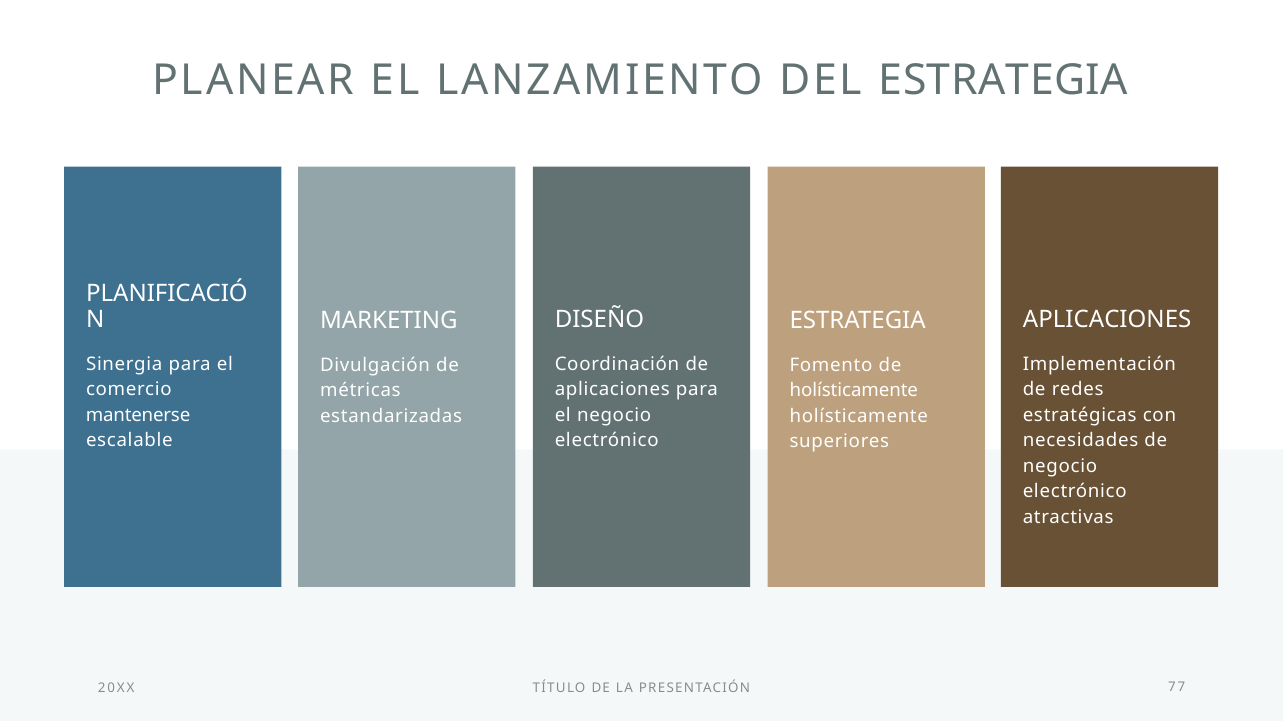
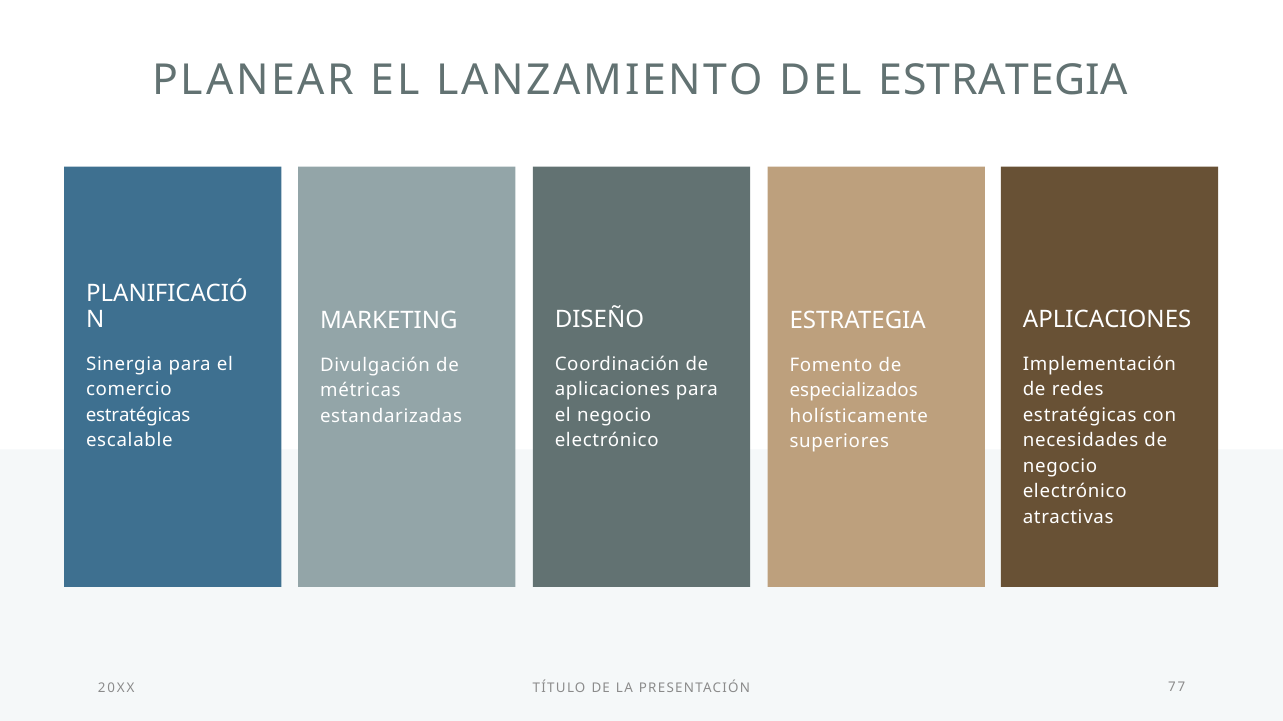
holísticamente at (854, 391): holísticamente -> especializados
mantenerse at (138, 415): mantenerse -> estratégicas
